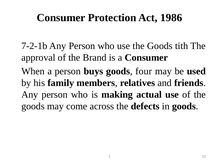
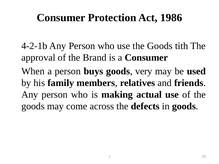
7-2-1b: 7-2-1b -> 4-2-1b
four: four -> very
